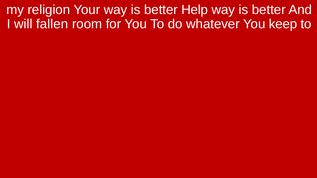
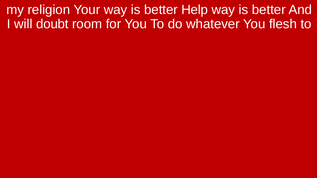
fallen: fallen -> doubt
keep: keep -> flesh
